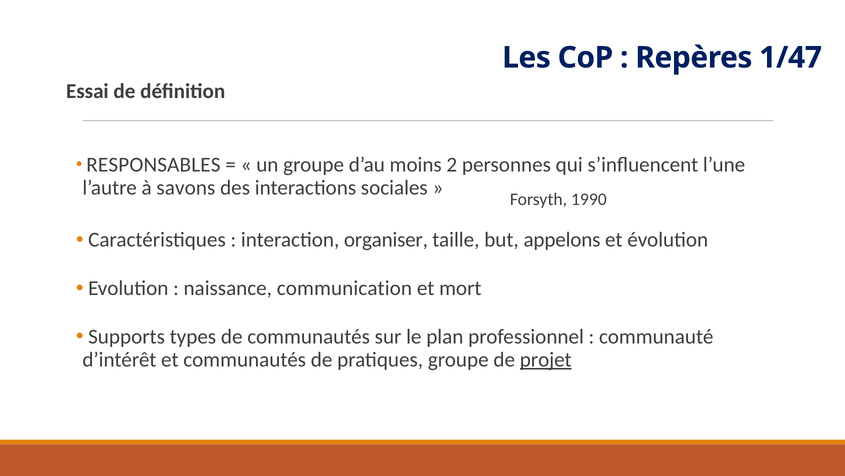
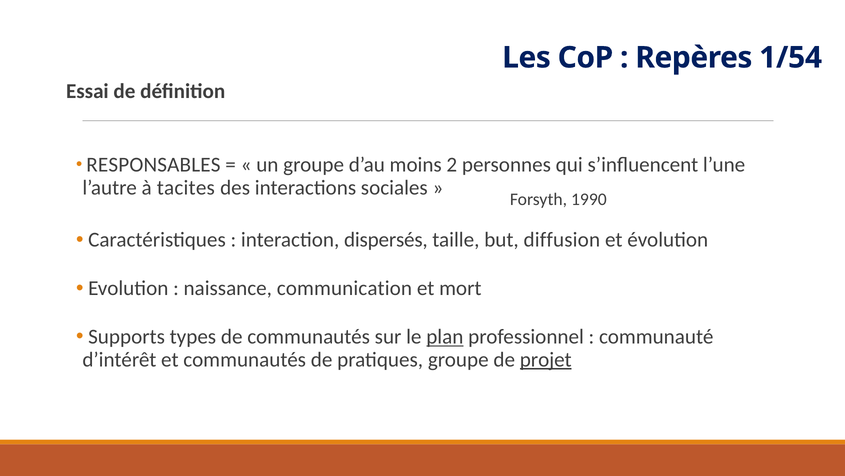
1/47: 1/47 -> 1/54
savons: savons -> tacites
organiser: organiser -> dispersés
appelons: appelons -> diffusion
plan underline: none -> present
